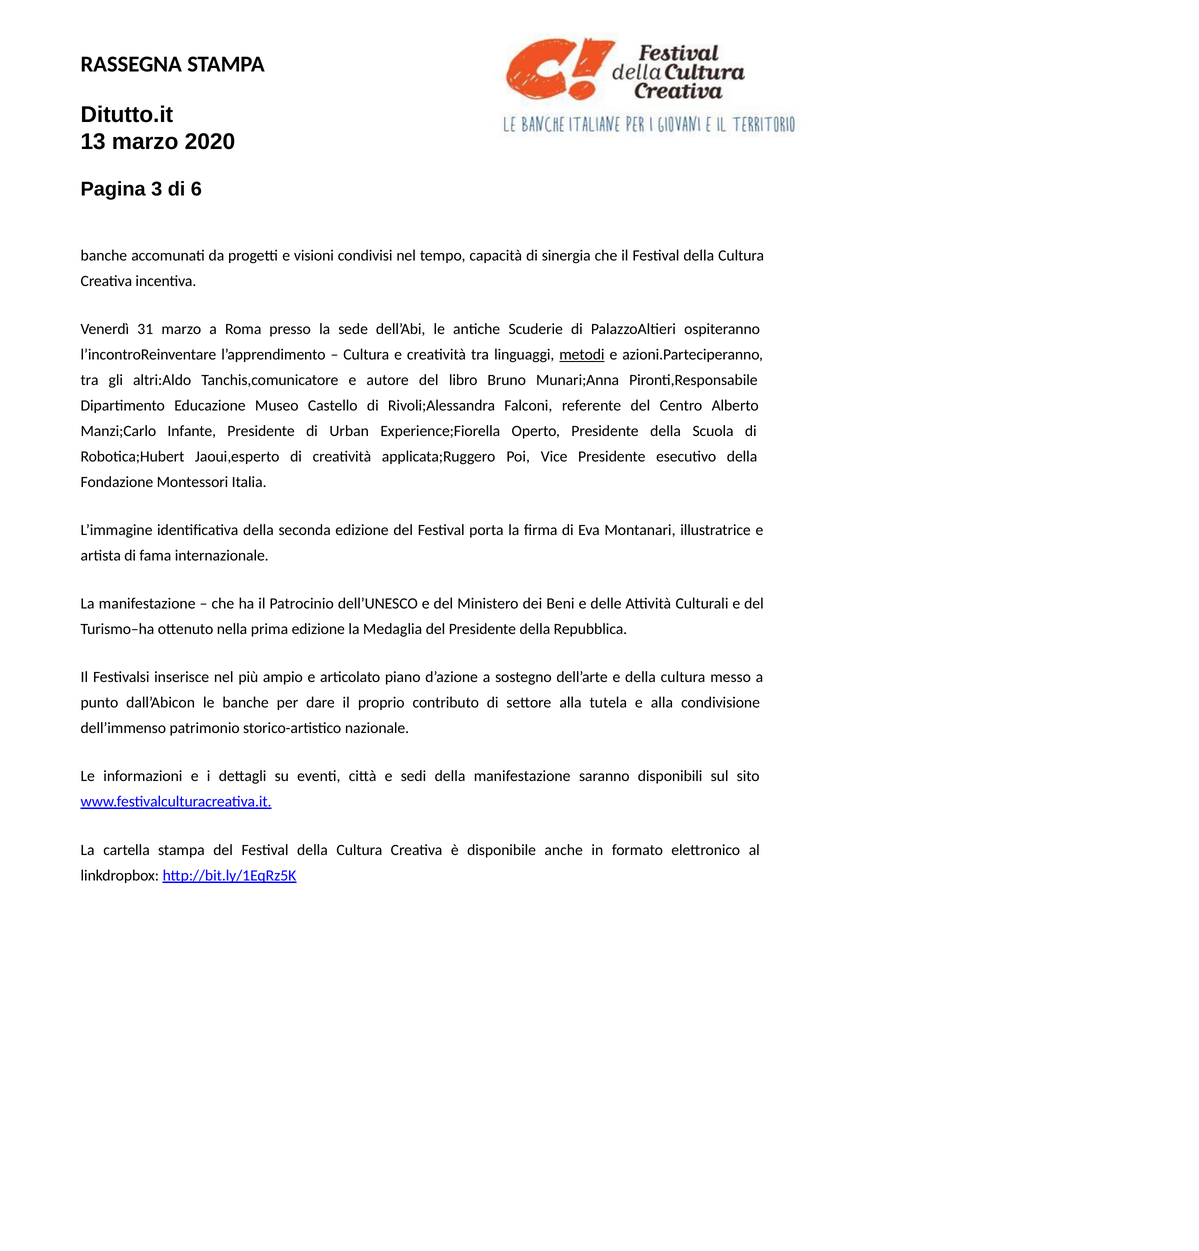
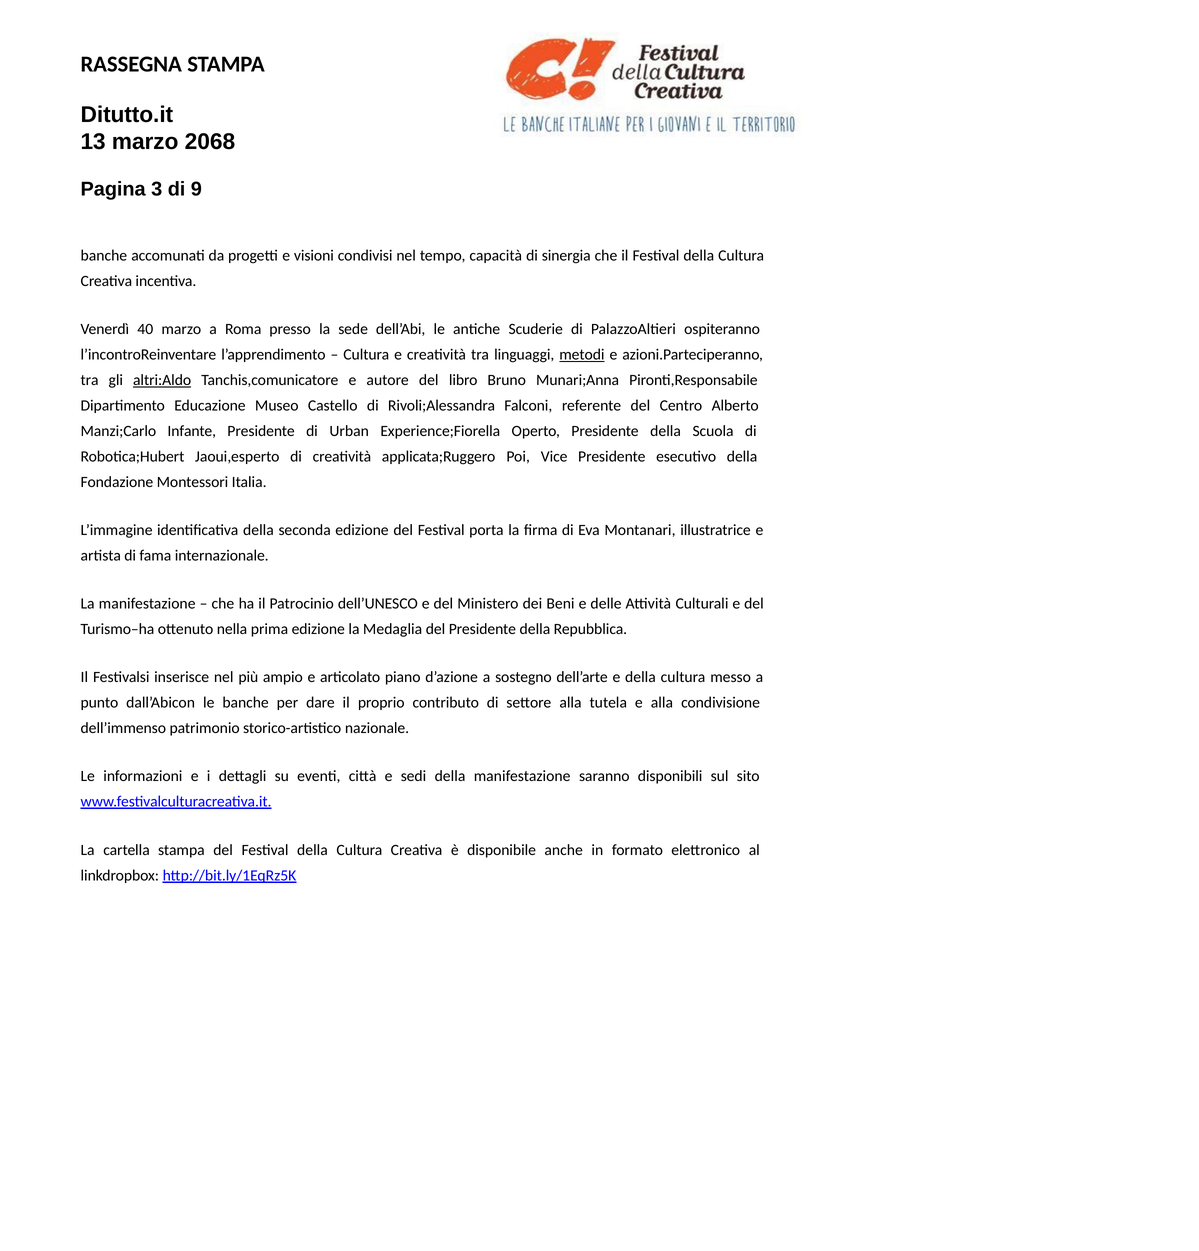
2020: 2020 -> 2068
6: 6 -> 9
31: 31 -> 40
altri:Aldo underline: none -> present
